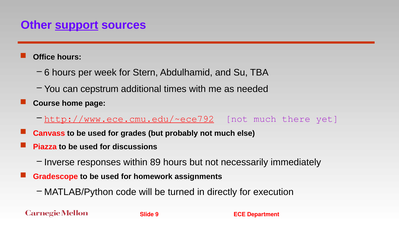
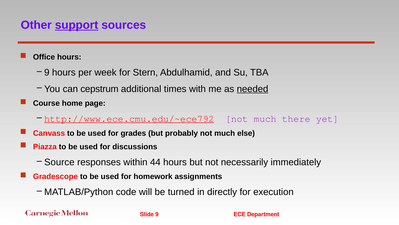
6 at (47, 72): 6 -> 9
needed underline: none -> present
Inverse: Inverse -> Source
89: 89 -> 44
